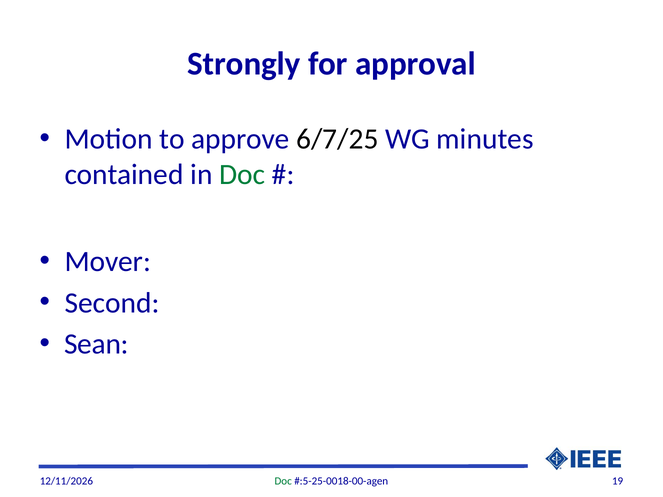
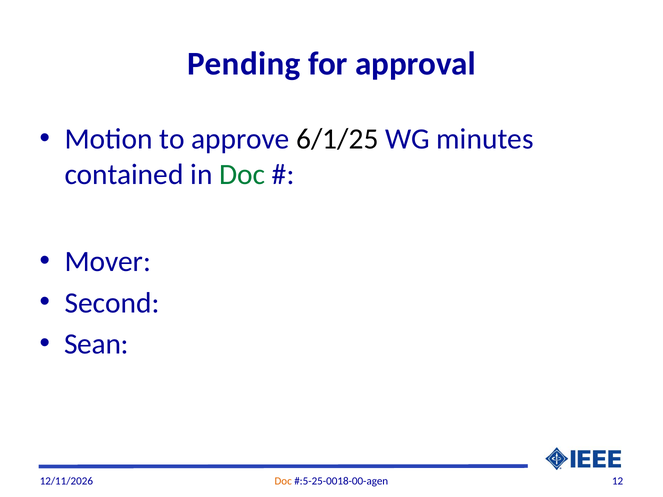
Strongly: Strongly -> Pending
6/7/25: 6/7/25 -> 6/1/25
Doc at (283, 482) colour: green -> orange
19: 19 -> 12
